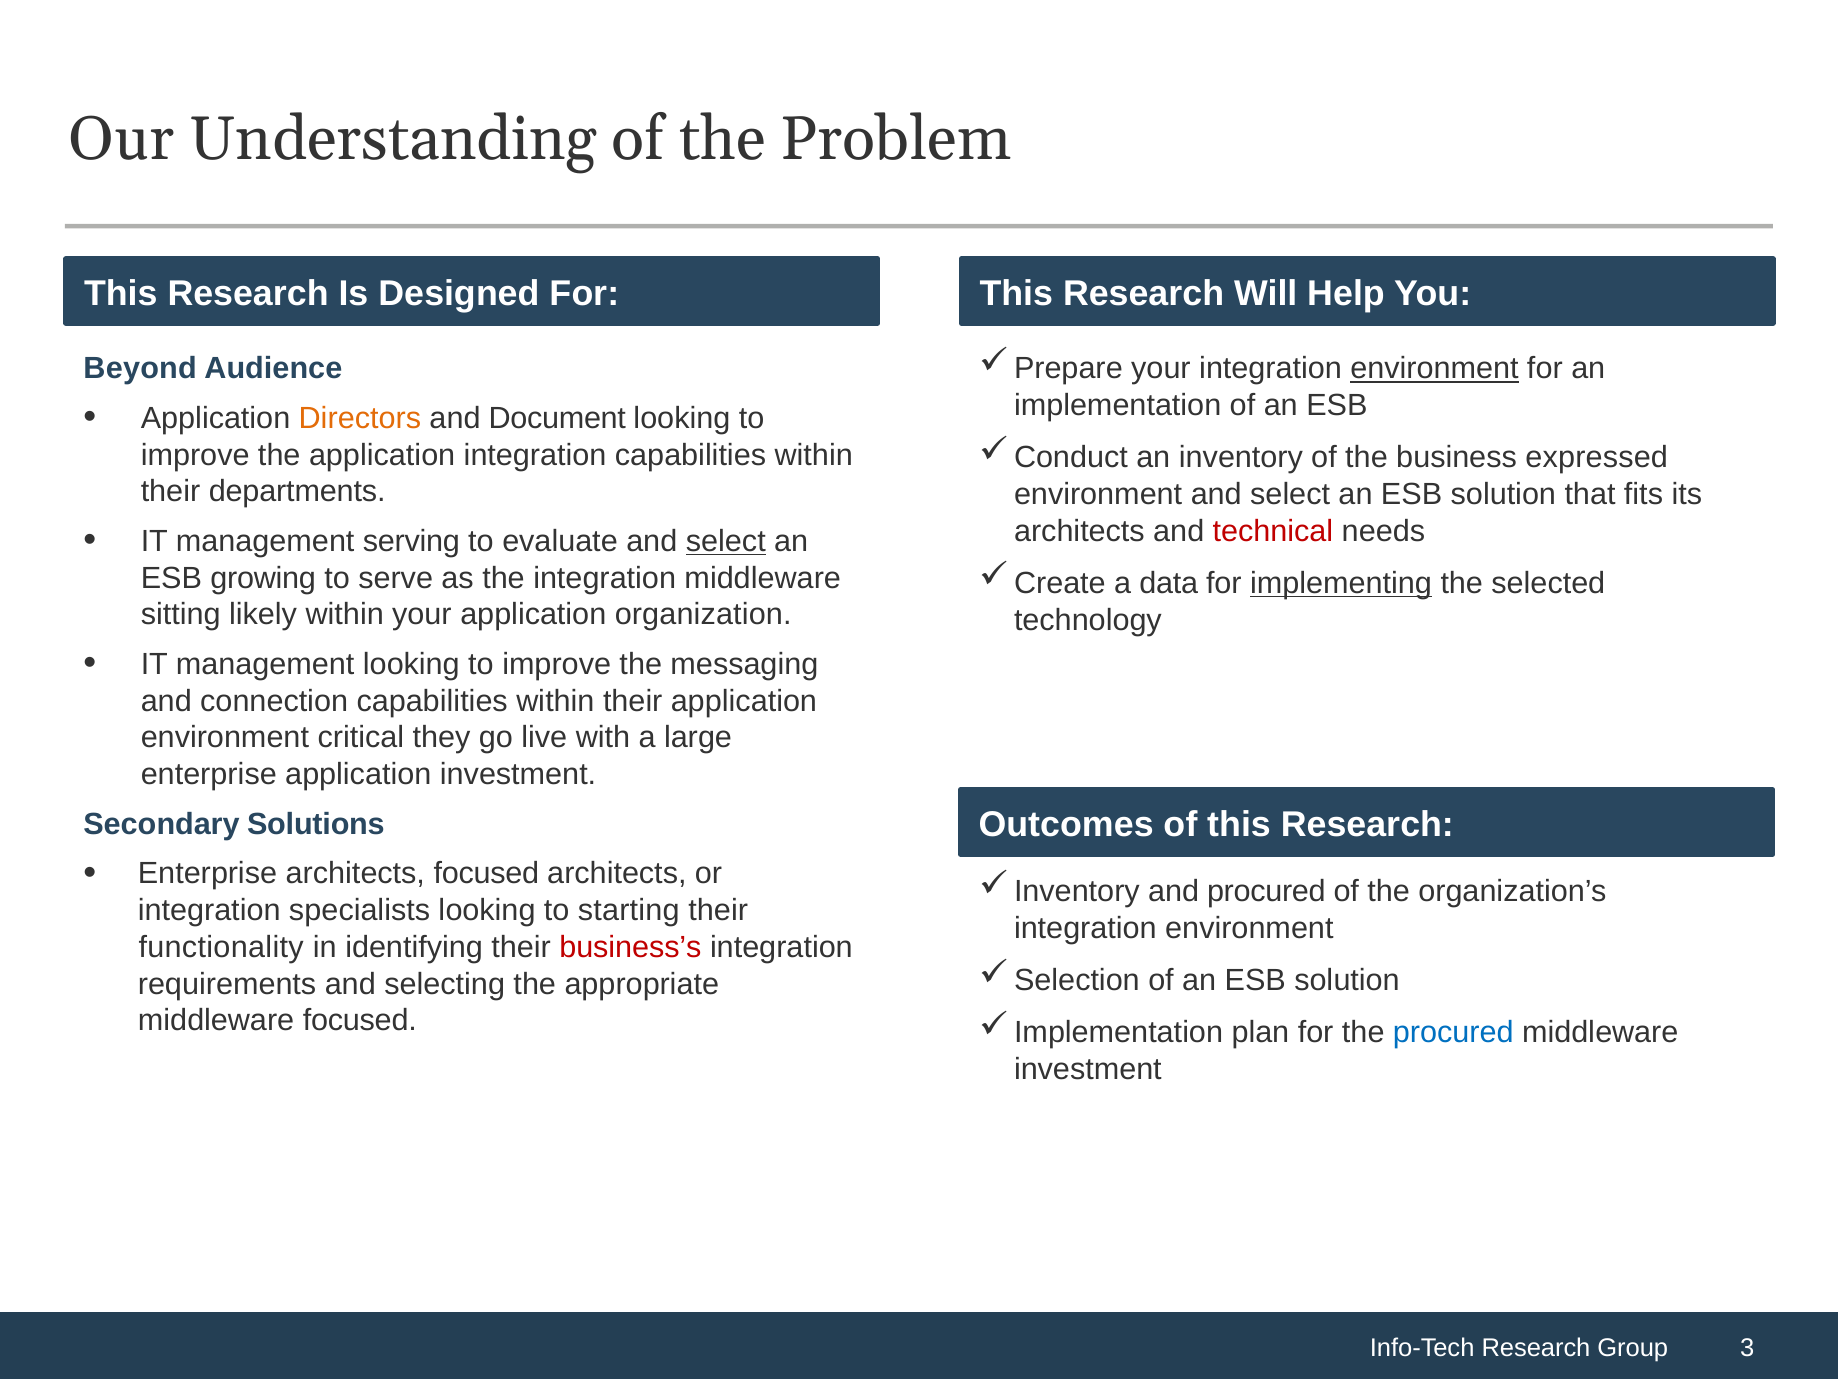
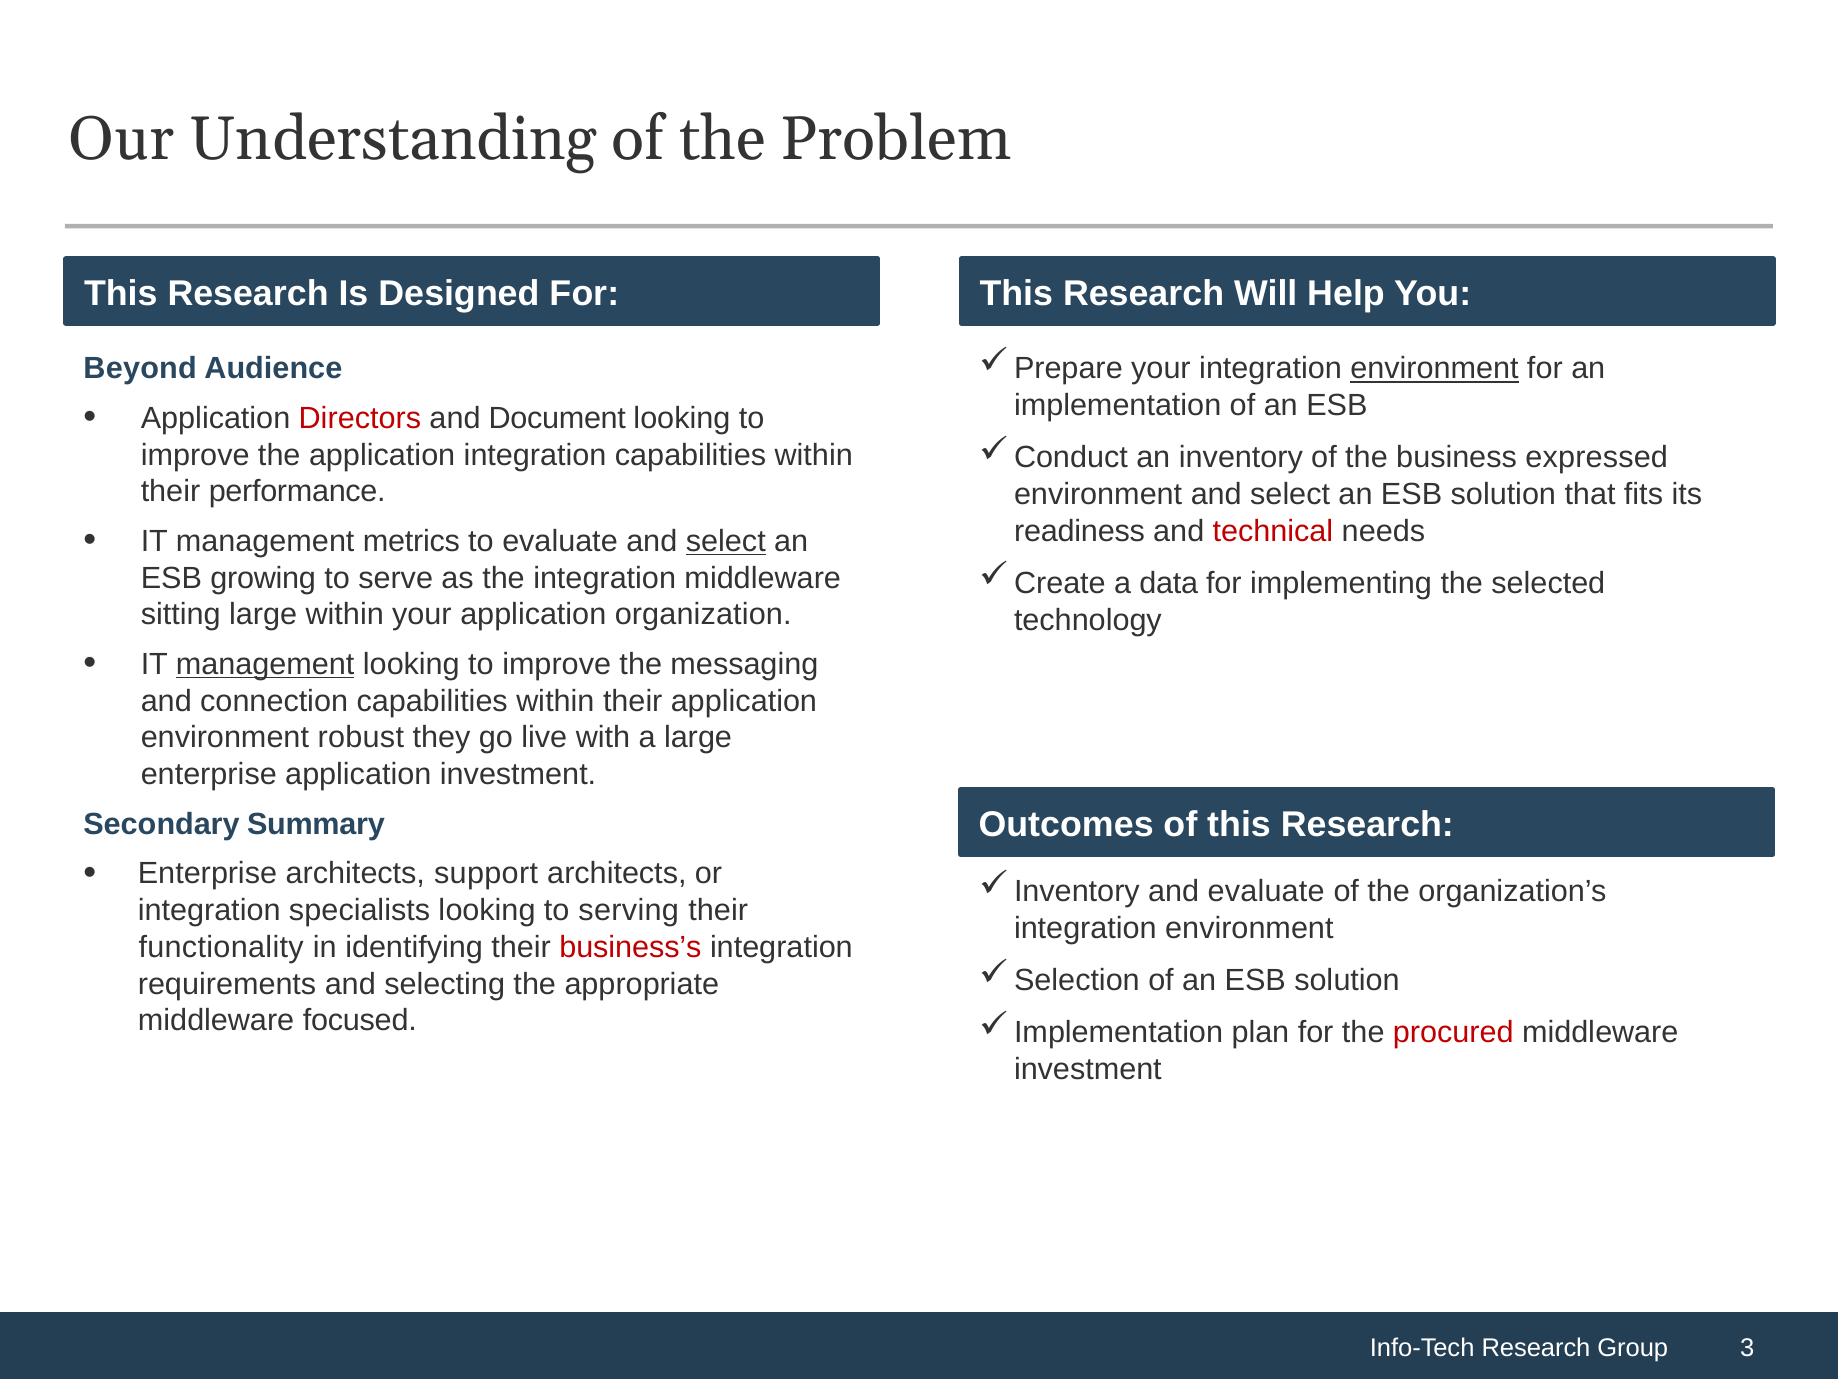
Directors colour: orange -> red
departments: departments -> performance
architects at (1079, 531): architects -> readiness
serving: serving -> metrics
implementing underline: present -> none
sitting likely: likely -> large
management at (265, 664) underline: none -> present
critical: critical -> robust
Solutions: Solutions -> Summary
architects focused: focused -> support
and procured: procured -> evaluate
starting: starting -> serving
procured at (1453, 1032) colour: blue -> red
